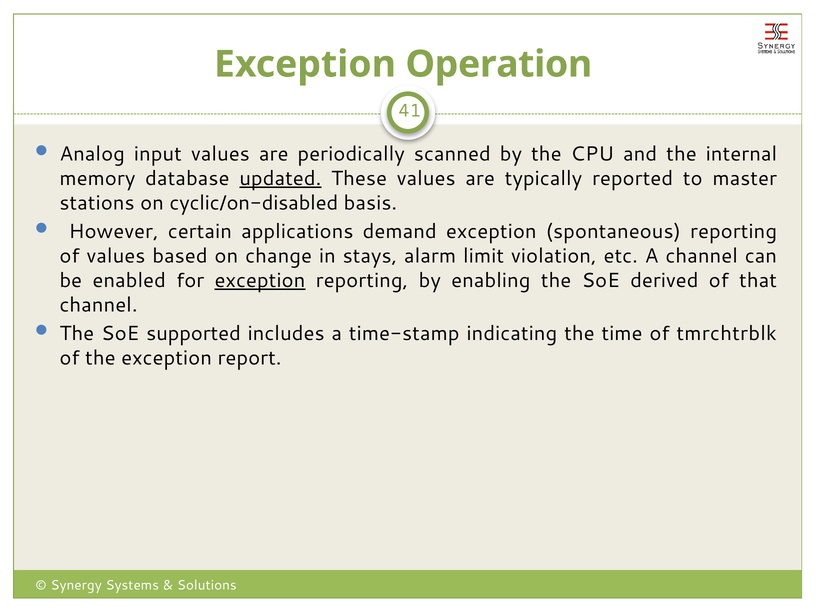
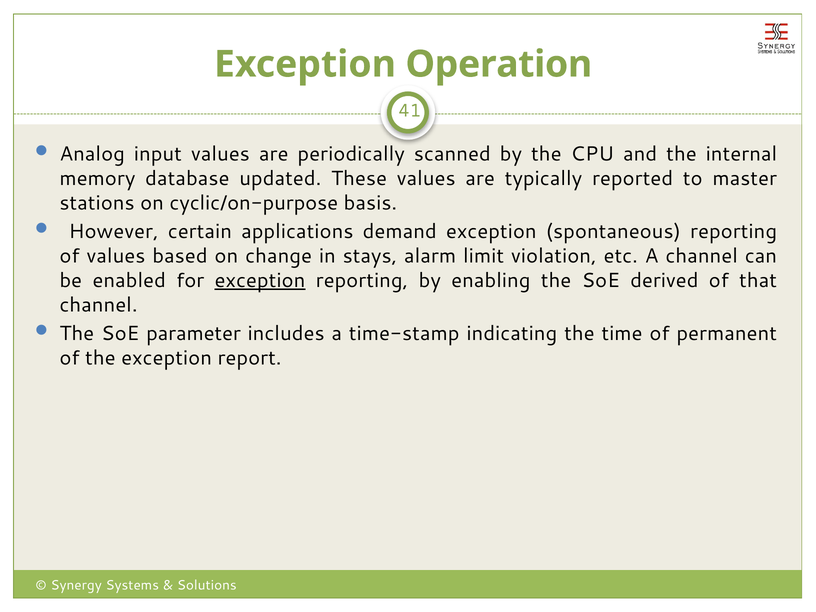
updated underline: present -> none
cyclic/on-disabled: cyclic/on-disabled -> cyclic/on-purpose
supported: supported -> parameter
tmrchtrblk: tmrchtrblk -> permanent
